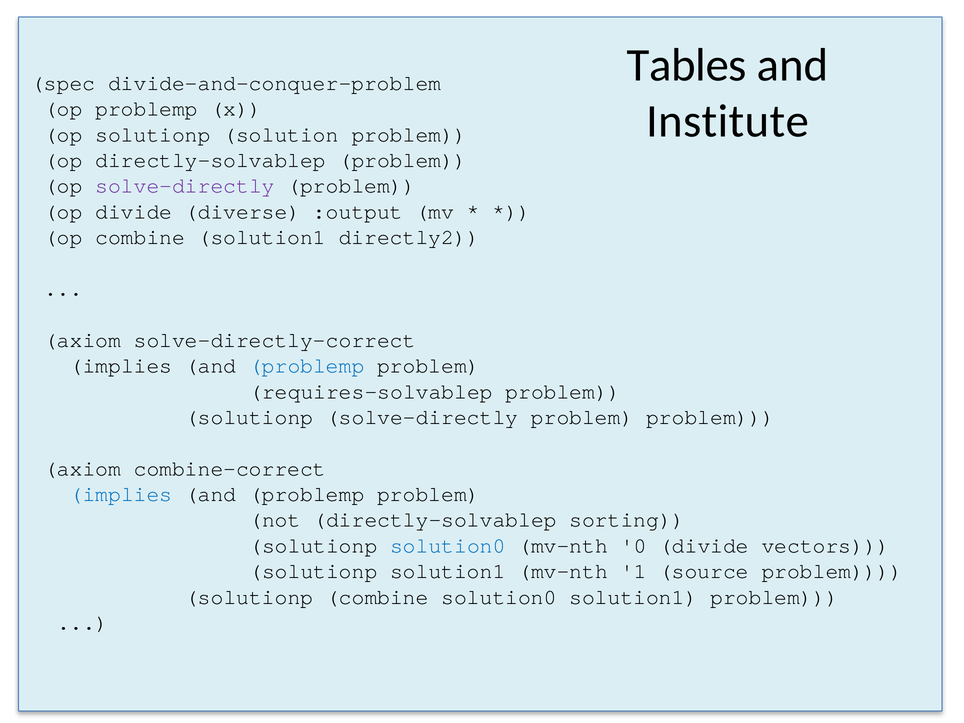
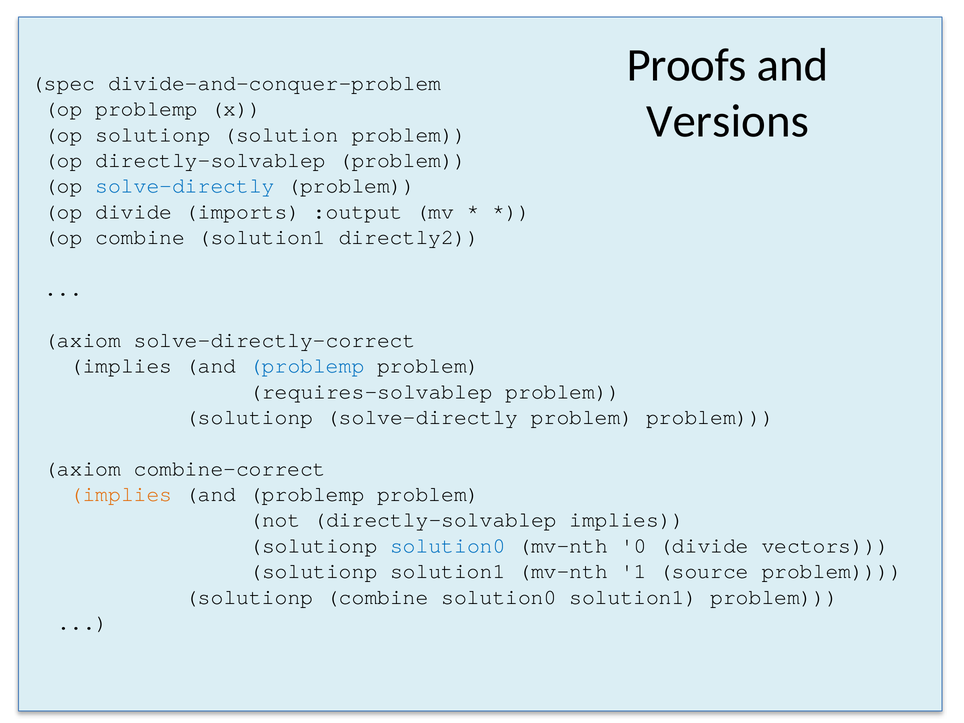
Tables: Tables -> Proofs
Institute: Institute -> Versions
solve-directly at (185, 186) colour: purple -> blue
diverse: diverse -> imports
implies at (121, 494) colour: blue -> orange
directly-solvablep sorting: sorting -> implies
